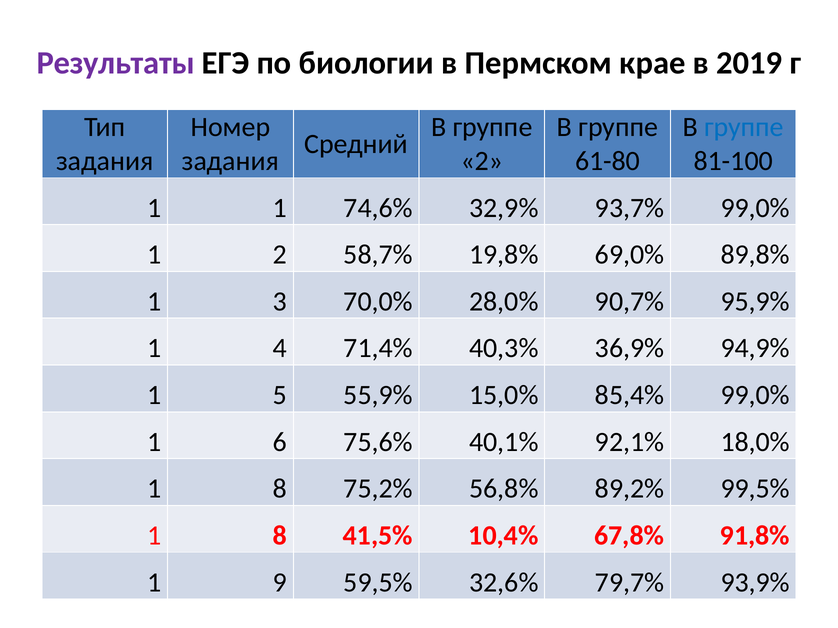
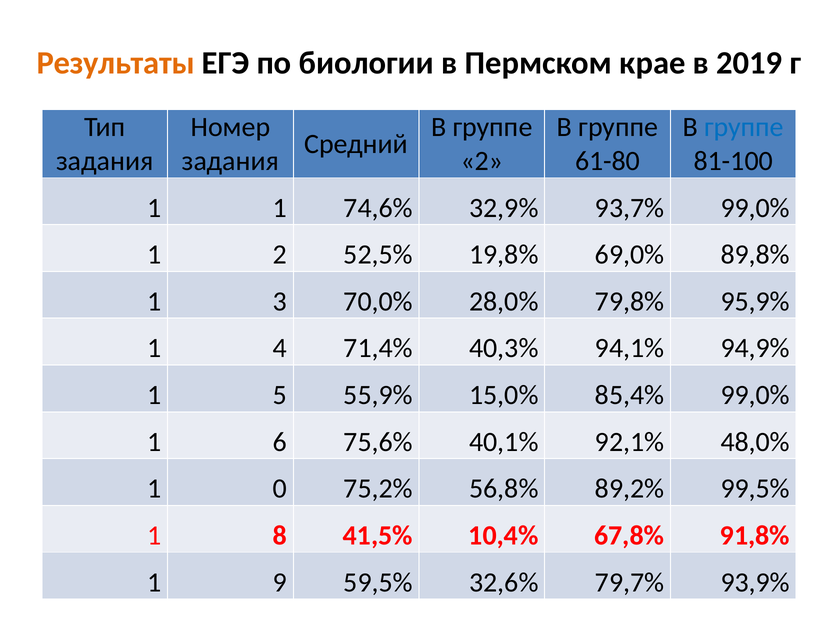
Результаты colour: purple -> orange
58,7%: 58,7% -> 52,5%
90,7%: 90,7% -> 79,8%
36,9%: 36,9% -> 94,1%
18,0%: 18,0% -> 48,0%
8 at (280, 489): 8 -> 0
